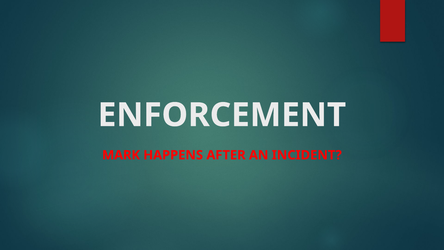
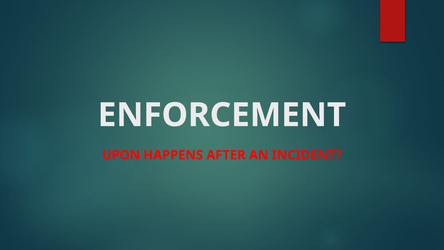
MARK: MARK -> UPON
